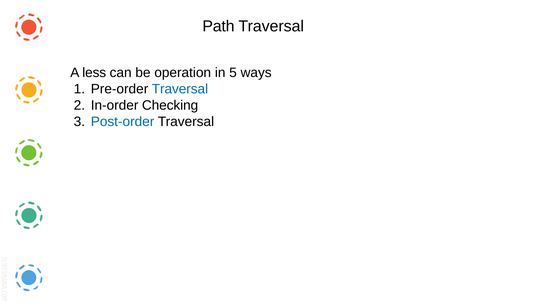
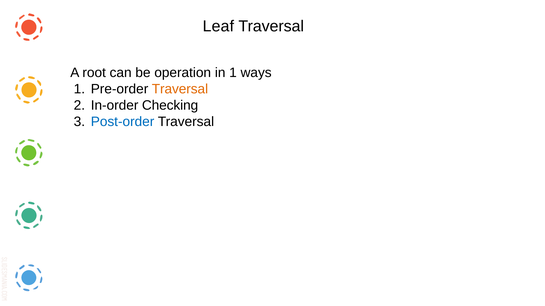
Path: Path -> Leaf
less: less -> root
in 5: 5 -> 1
Traversal at (180, 89) colour: blue -> orange
